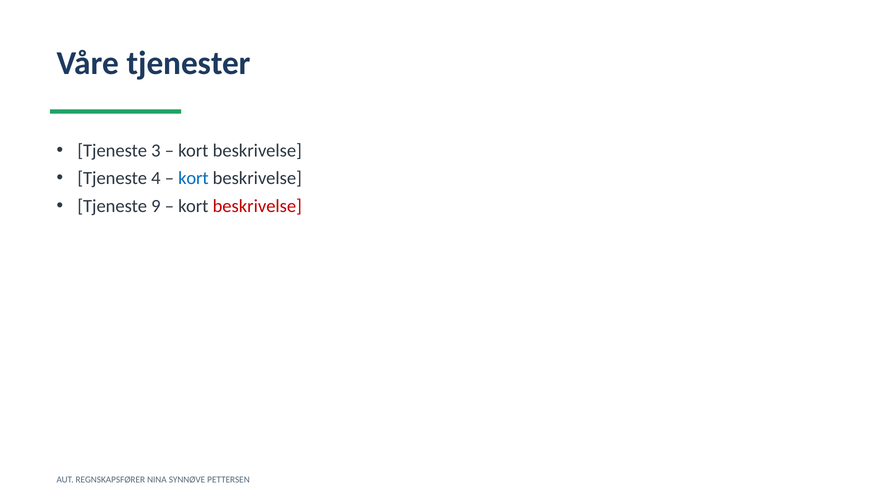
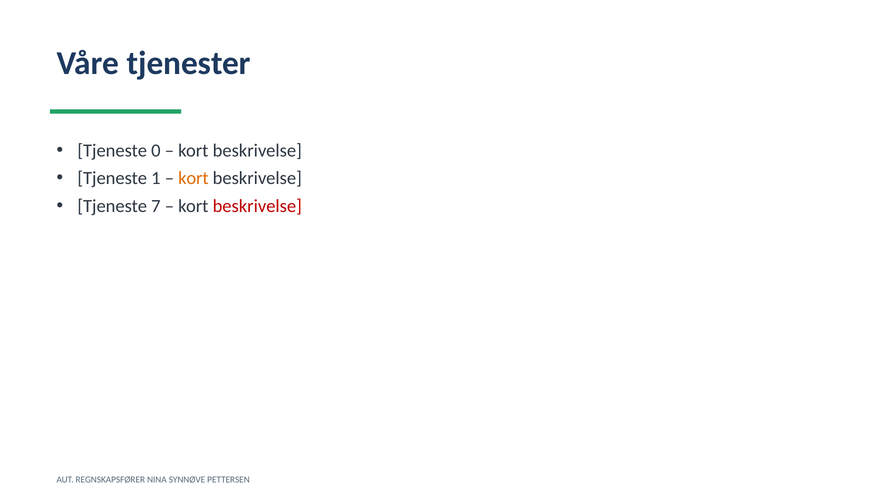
3: 3 -> 0
4: 4 -> 1
kort at (193, 178) colour: blue -> orange
9: 9 -> 7
